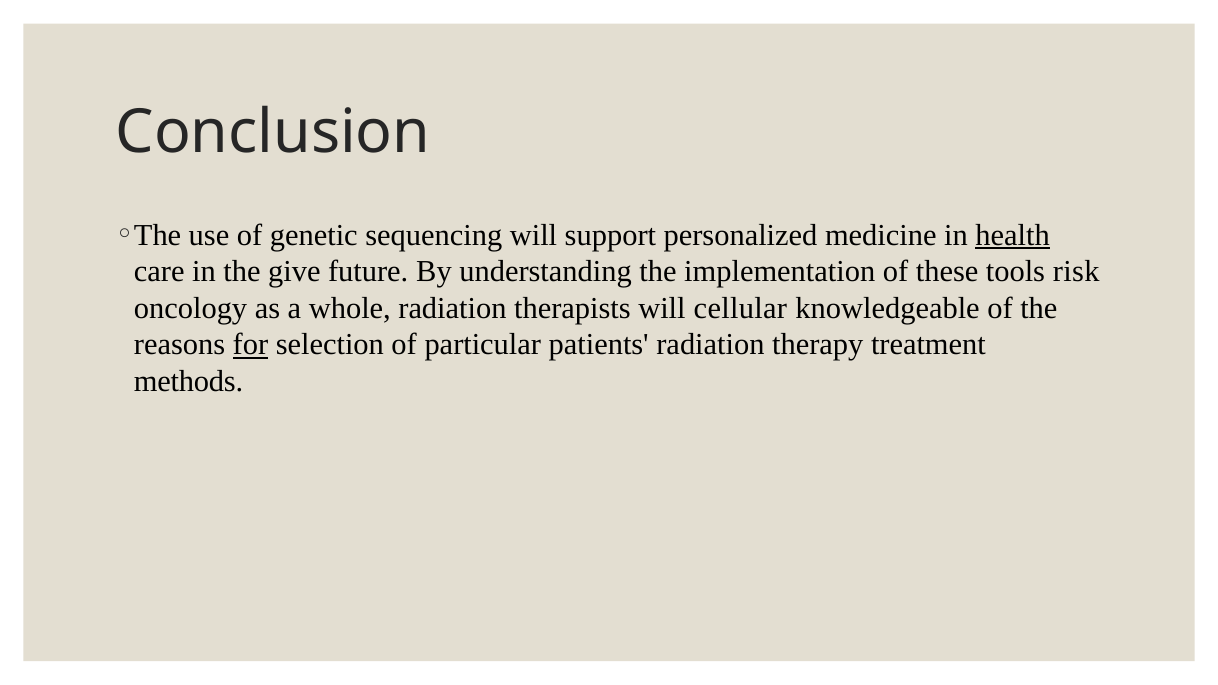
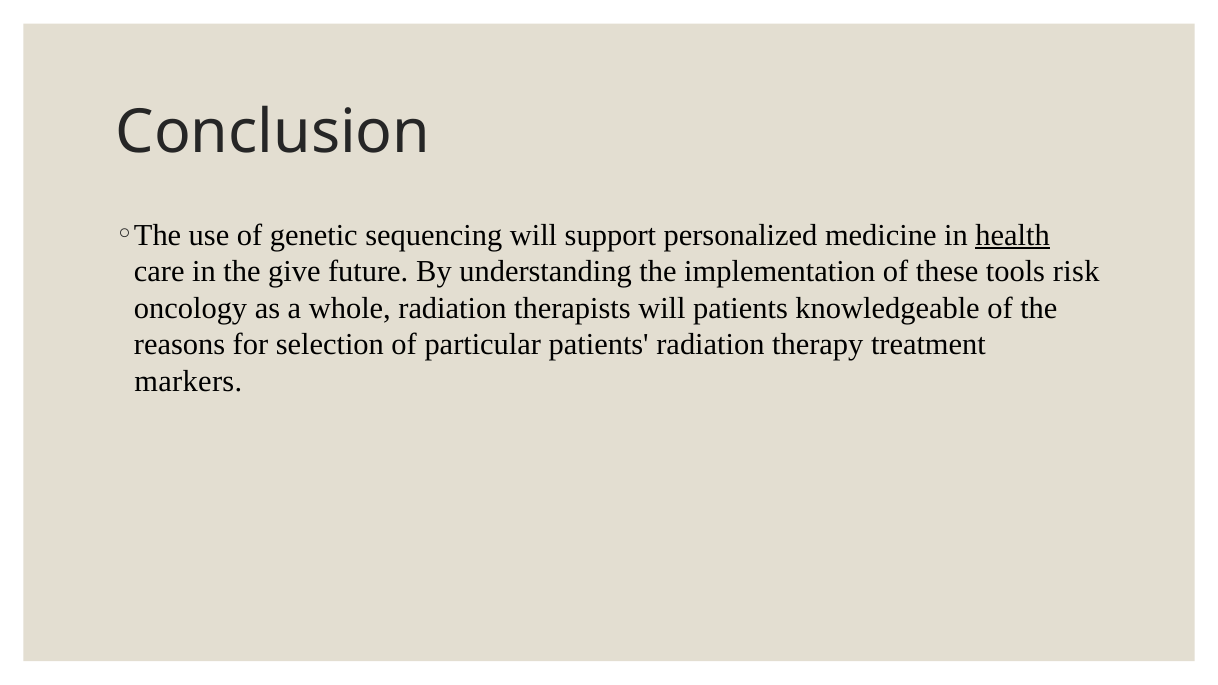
will cellular: cellular -> patients
for underline: present -> none
methods: methods -> markers
